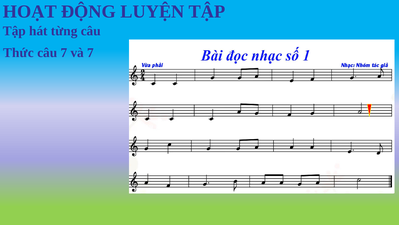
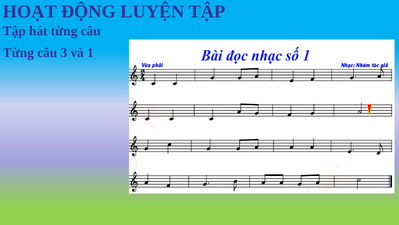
Thức at (18, 53): Thức -> Từng
câu 7: 7 -> 3
và 7: 7 -> 1
